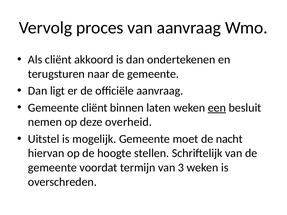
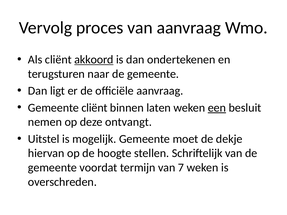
akkoord underline: none -> present
overheid: overheid -> ontvangt
nacht: nacht -> dekje
3: 3 -> 7
